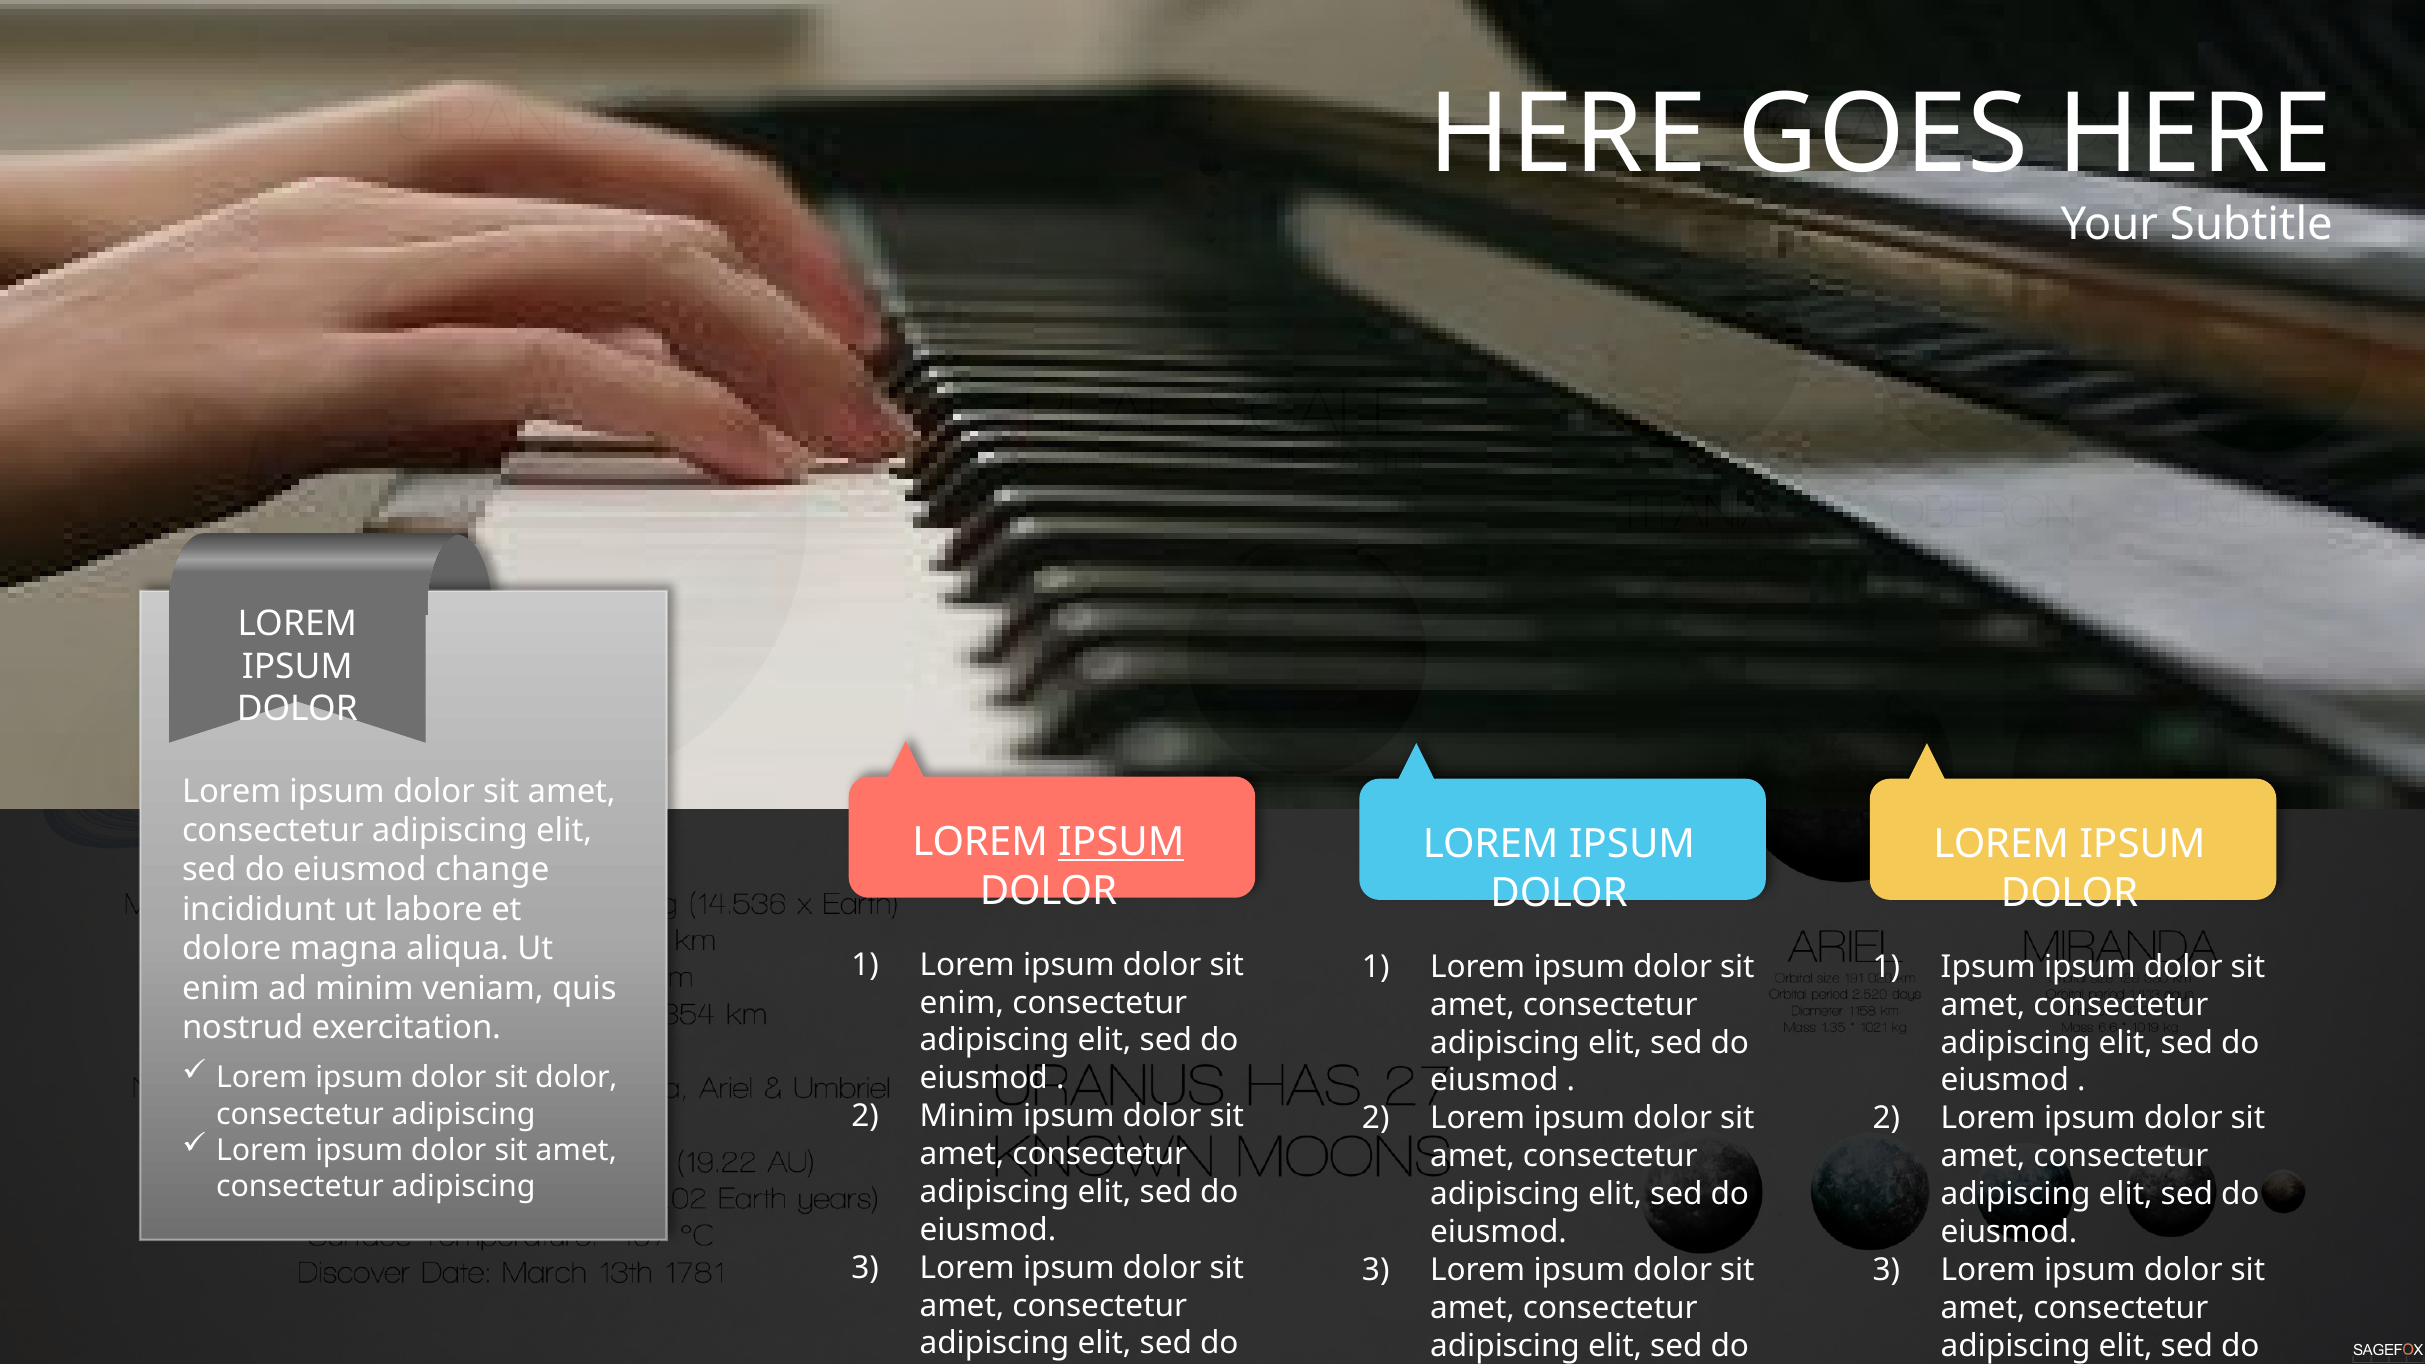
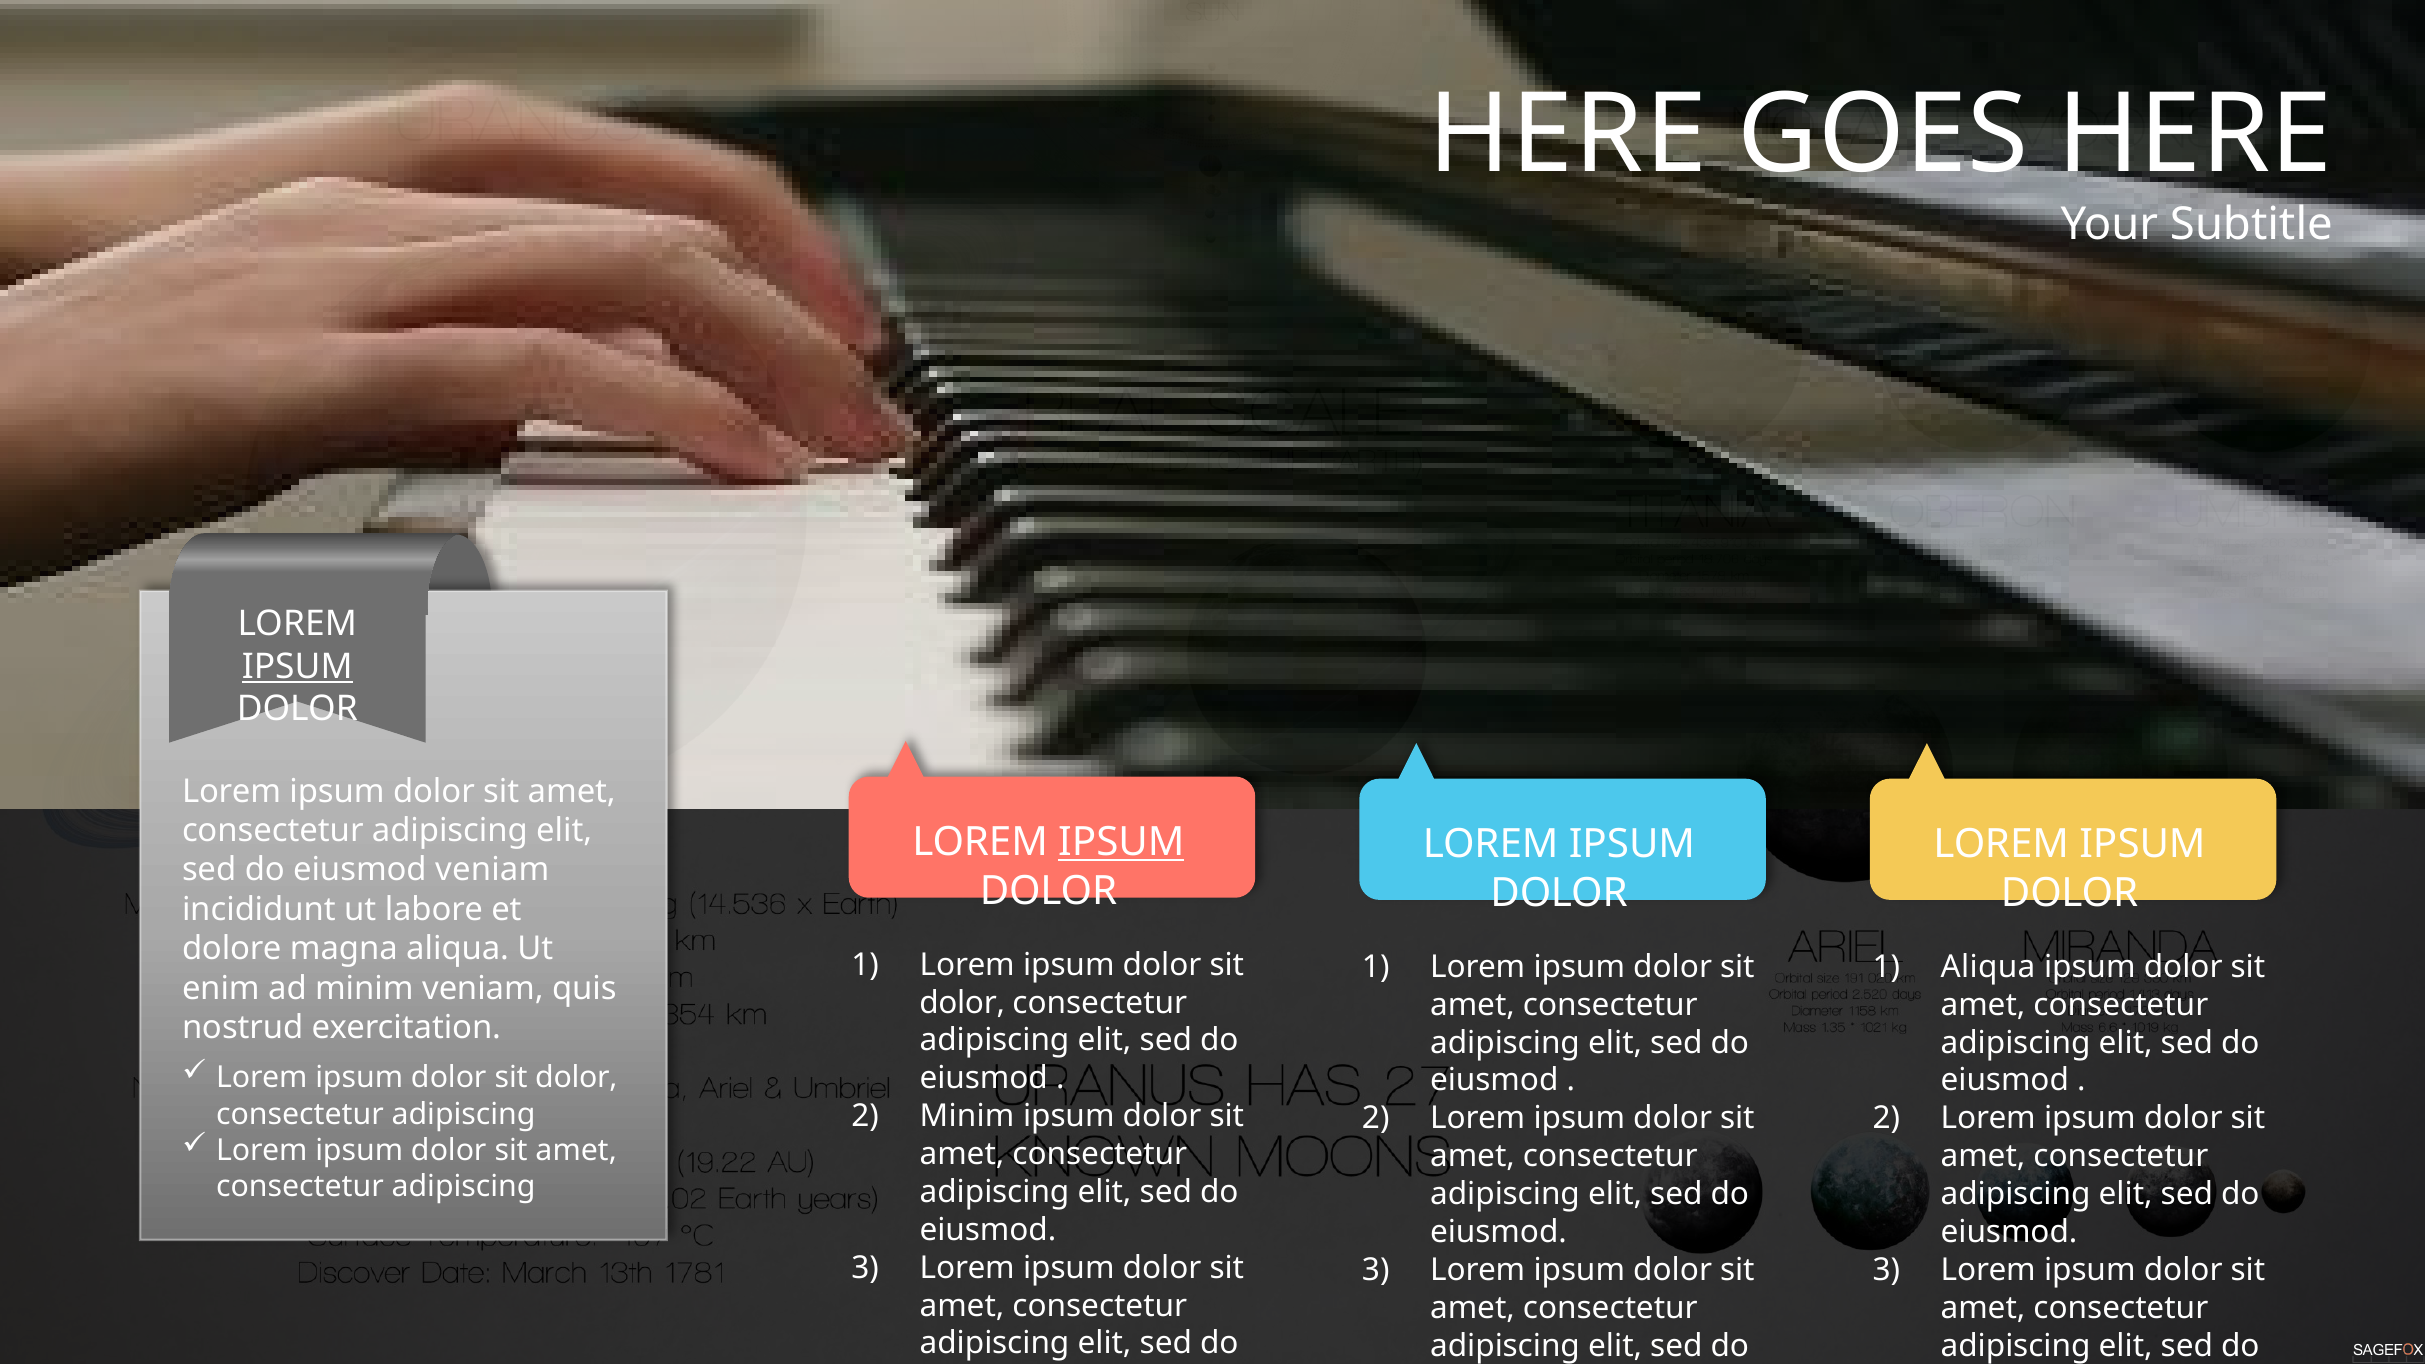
IPSUM at (297, 667) underline: none -> present
eiusmod change: change -> veniam
Ipsum at (1988, 967): Ipsum -> Aliqua
enim at (962, 1003): enim -> dolor
